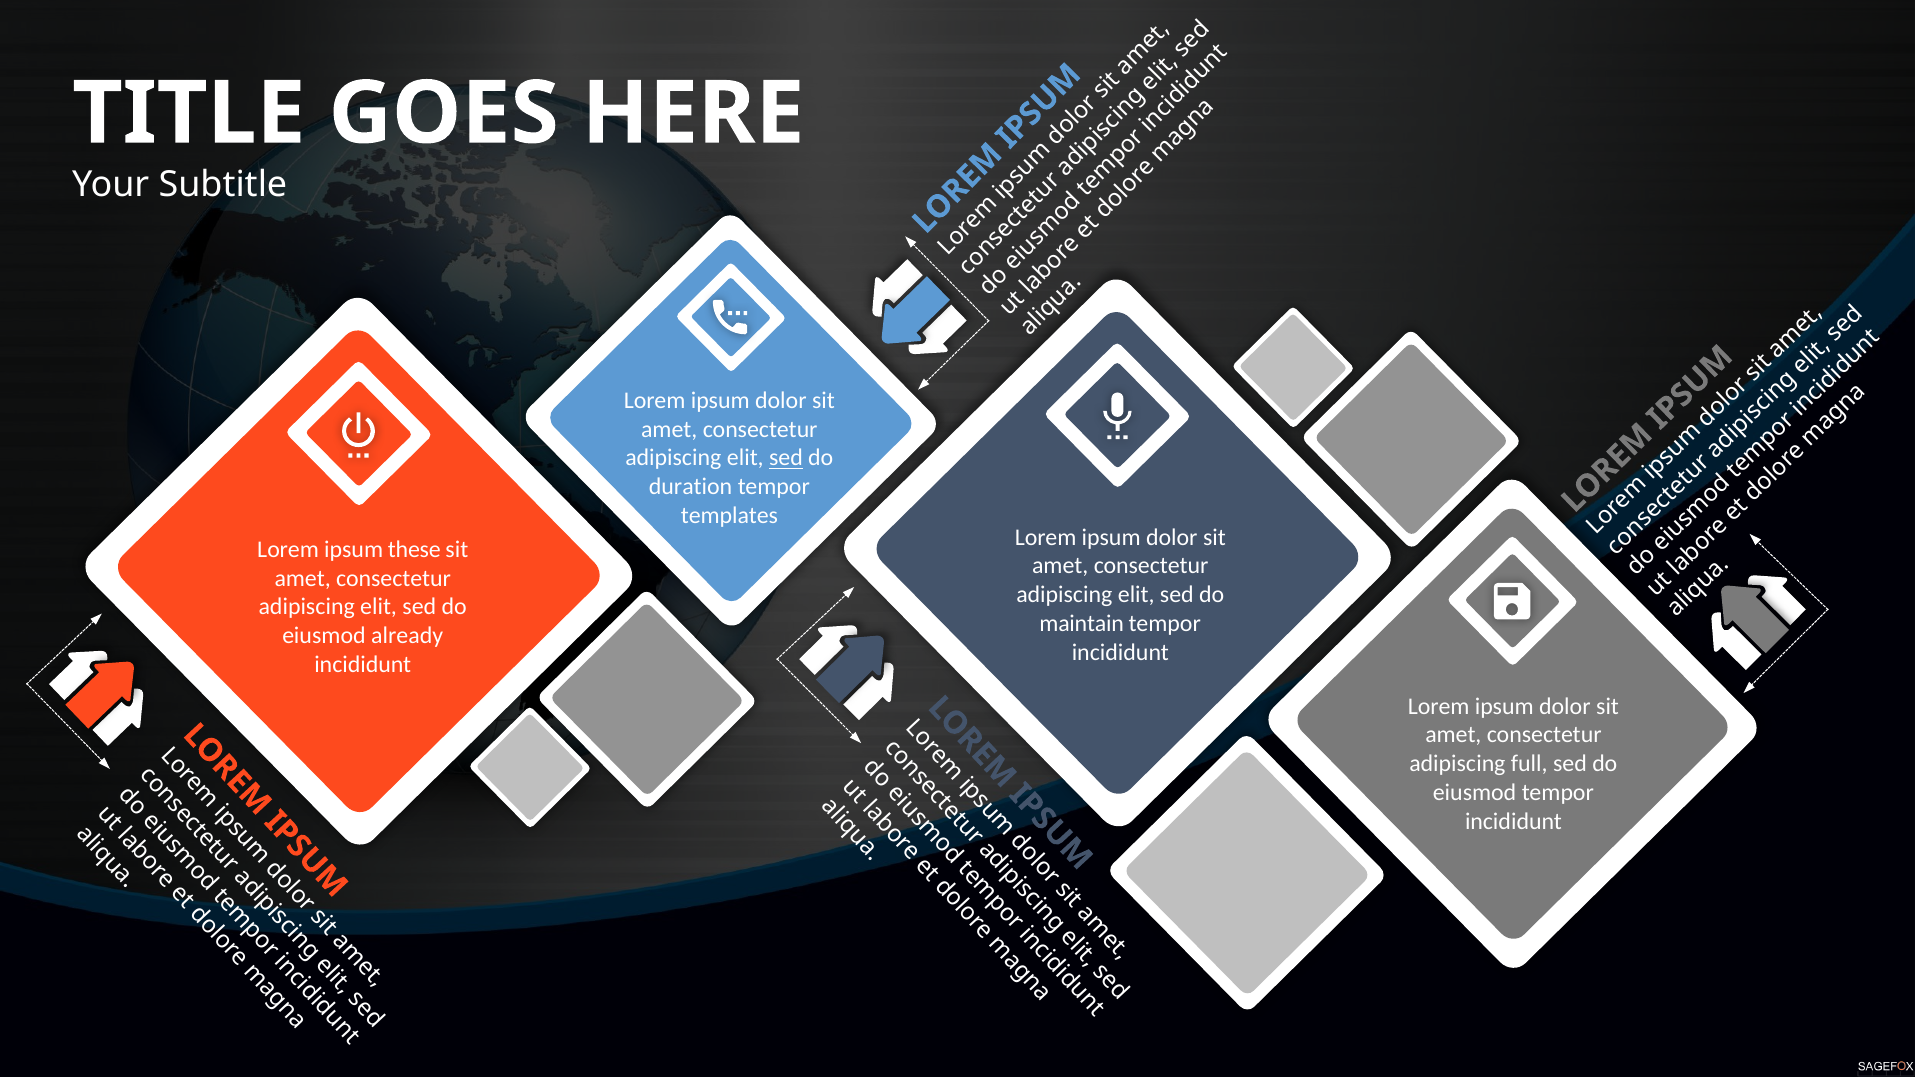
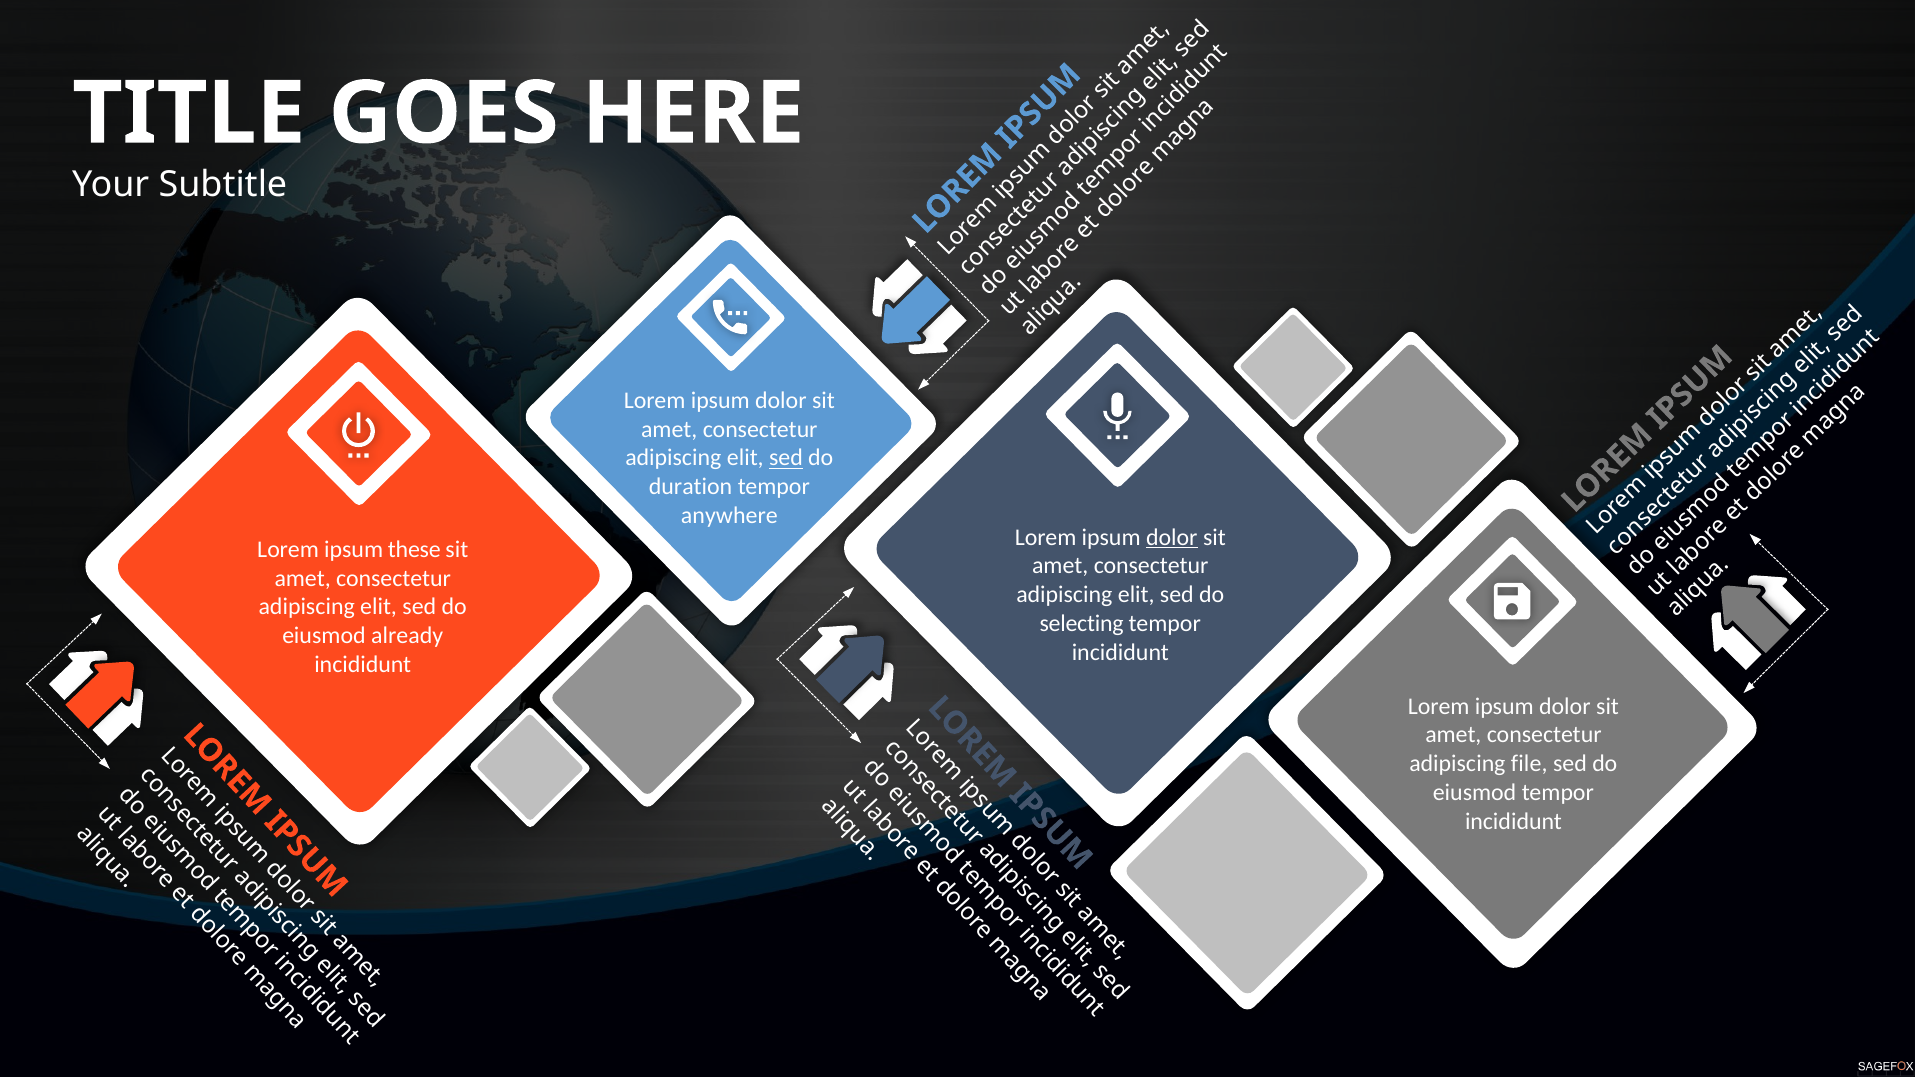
templates: templates -> anywhere
dolor at (1172, 537) underline: none -> present
maintain: maintain -> selecting
full: full -> file
